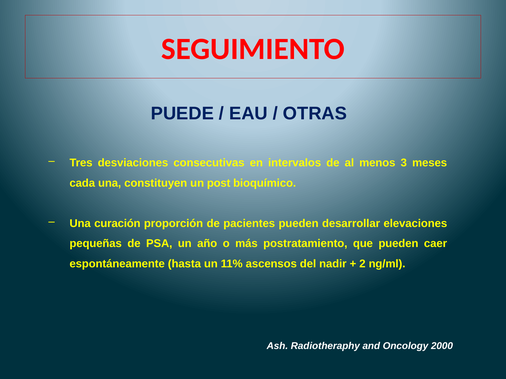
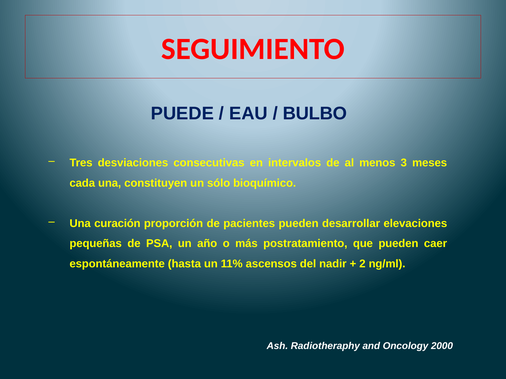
OTRAS: OTRAS -> BULBO
post: post -> sólo
